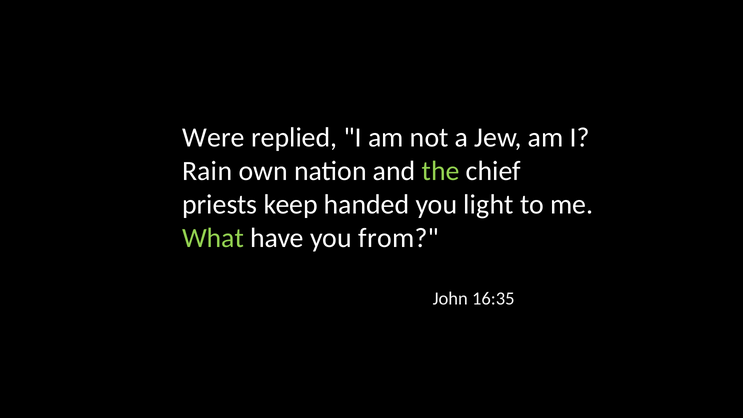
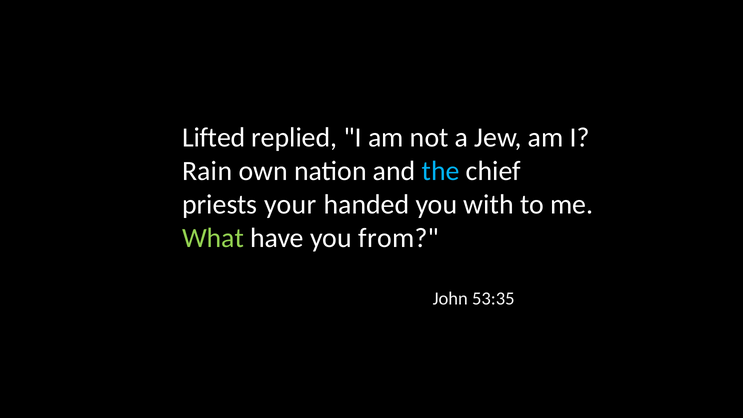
Were: Were -> Lifted
the colour: light green -> light blue
keep: keep -> your
light: light -> with
16:35: 16:35 -> 53:35
